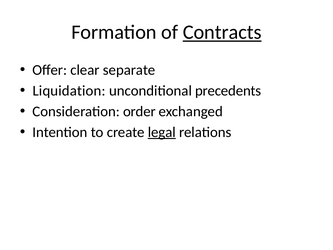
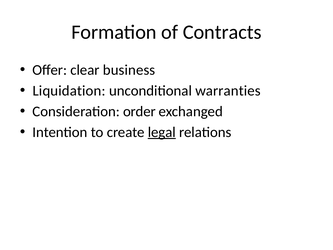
Contracts underline: present -> none
separate: separate -> business
precedents: precedents -> warranties
